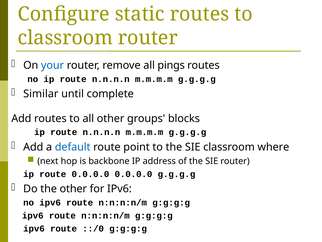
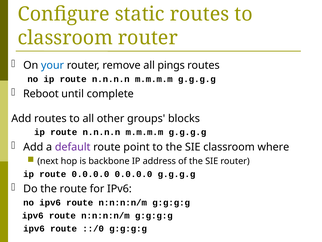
Similar: Similar -> Reboot
default colour: blue -> purple
the other: other -> route
